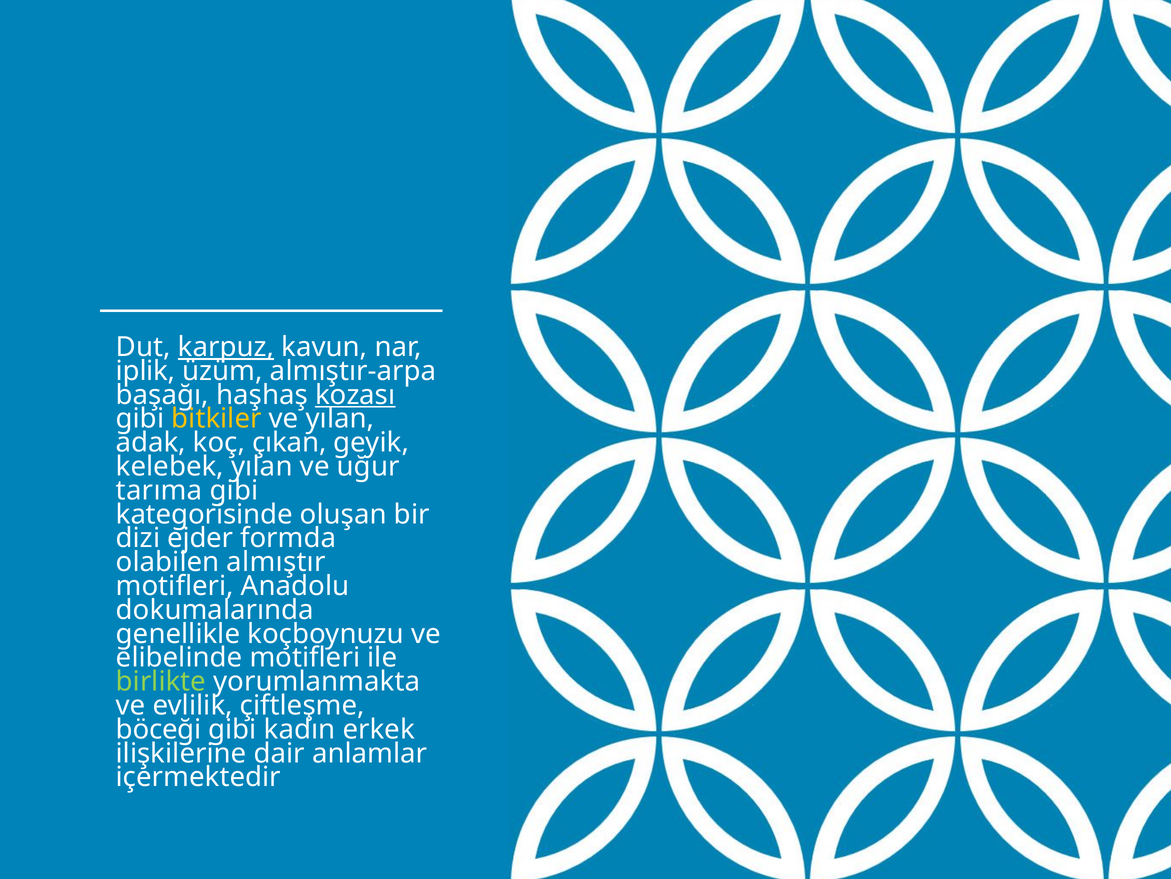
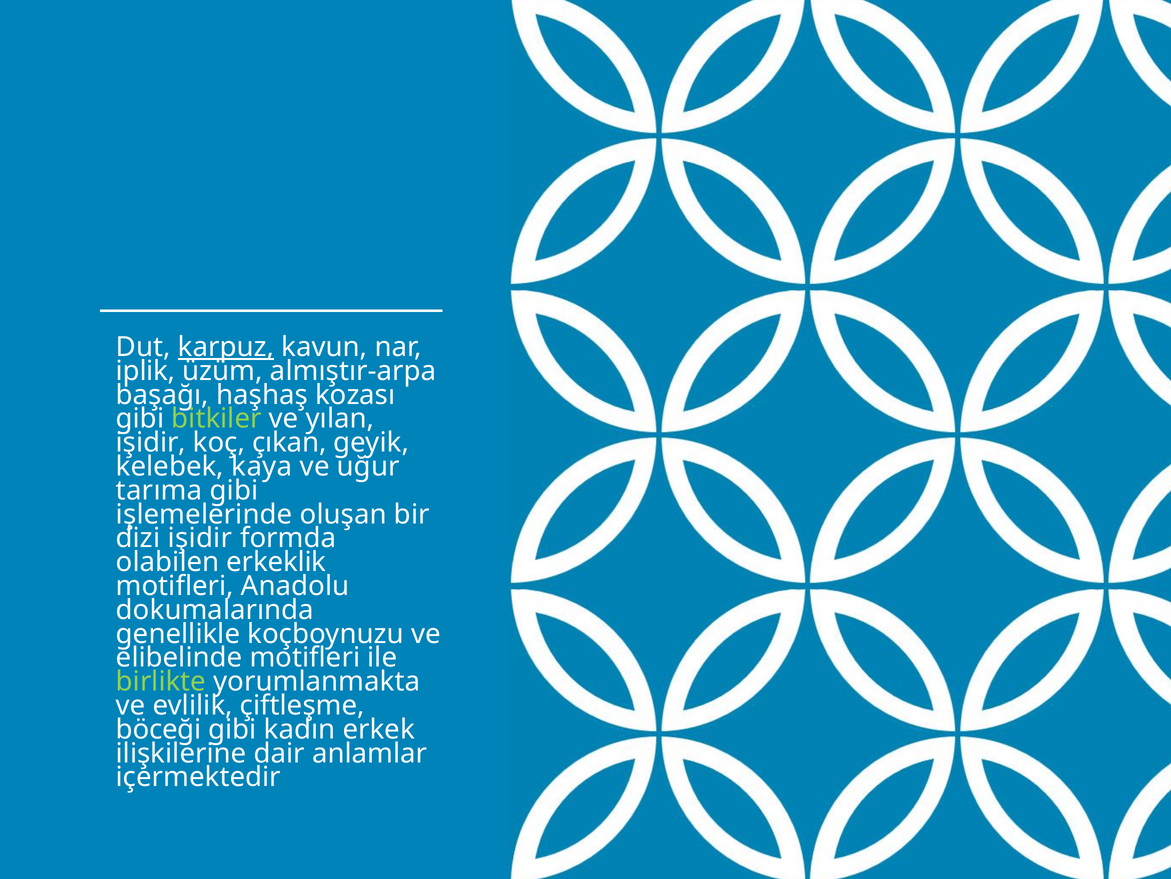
kozası underline: present -> none
bitkiler colour: yellow -> light green
adak at (151, 442): adak -> işidir
kelebek yılan: yılan -> kaya
kategorisinde: kategorisinde -> işlemelerinde
dizi ejder: ejder -> işidir
almıştır: almıştır -> erkeklik
